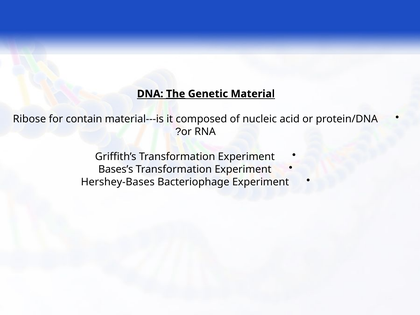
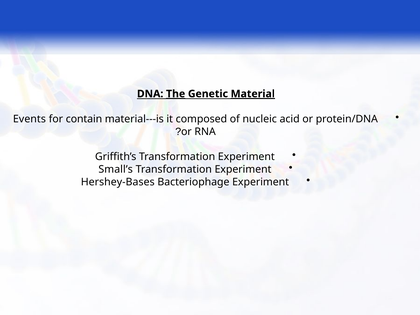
Material underline: none -> present
Ribose: Ribose -> Events
Bases’s: Bases’s -> Small’s
